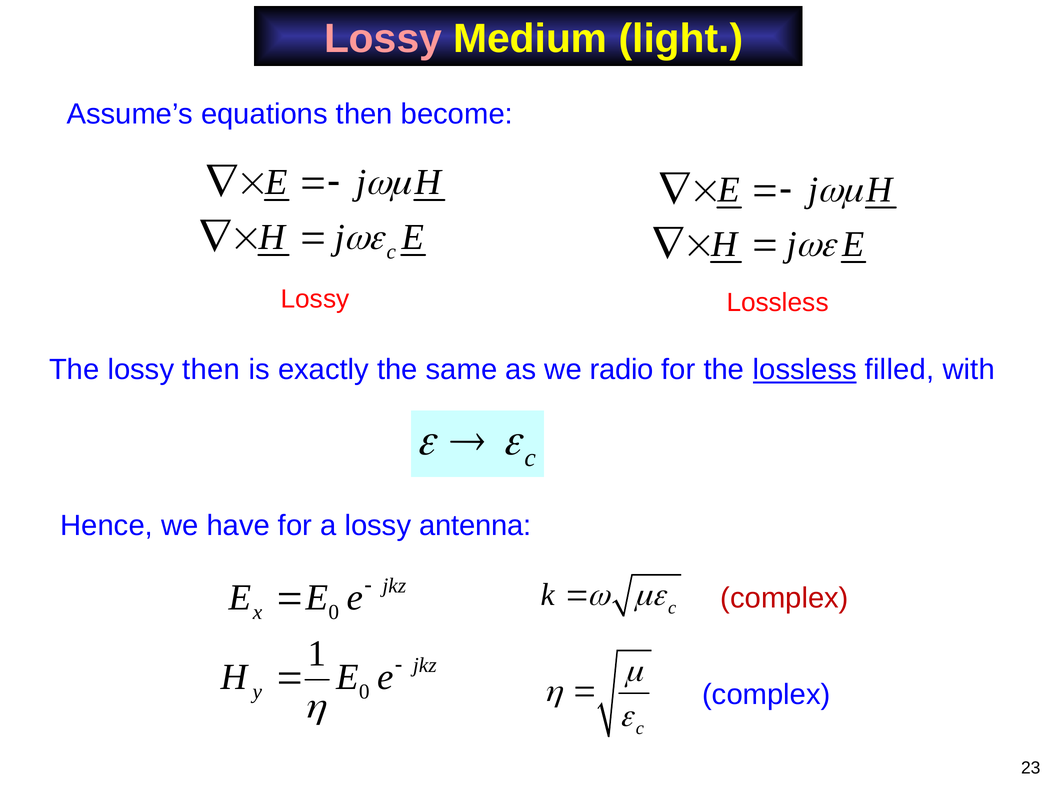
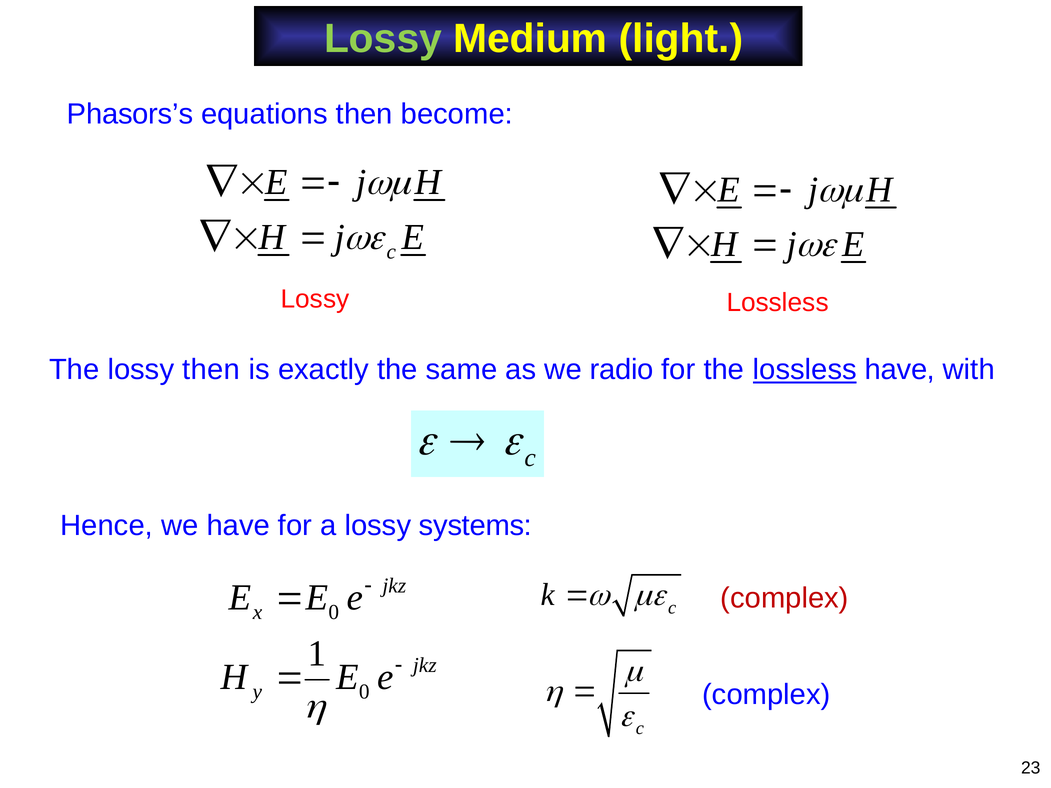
Lossy at (383, 39) colour: pink -> light green
Assume’s: Assume’s -> Phasors’s
lossless filled: filled -> have
antenna: antenna -> systems
